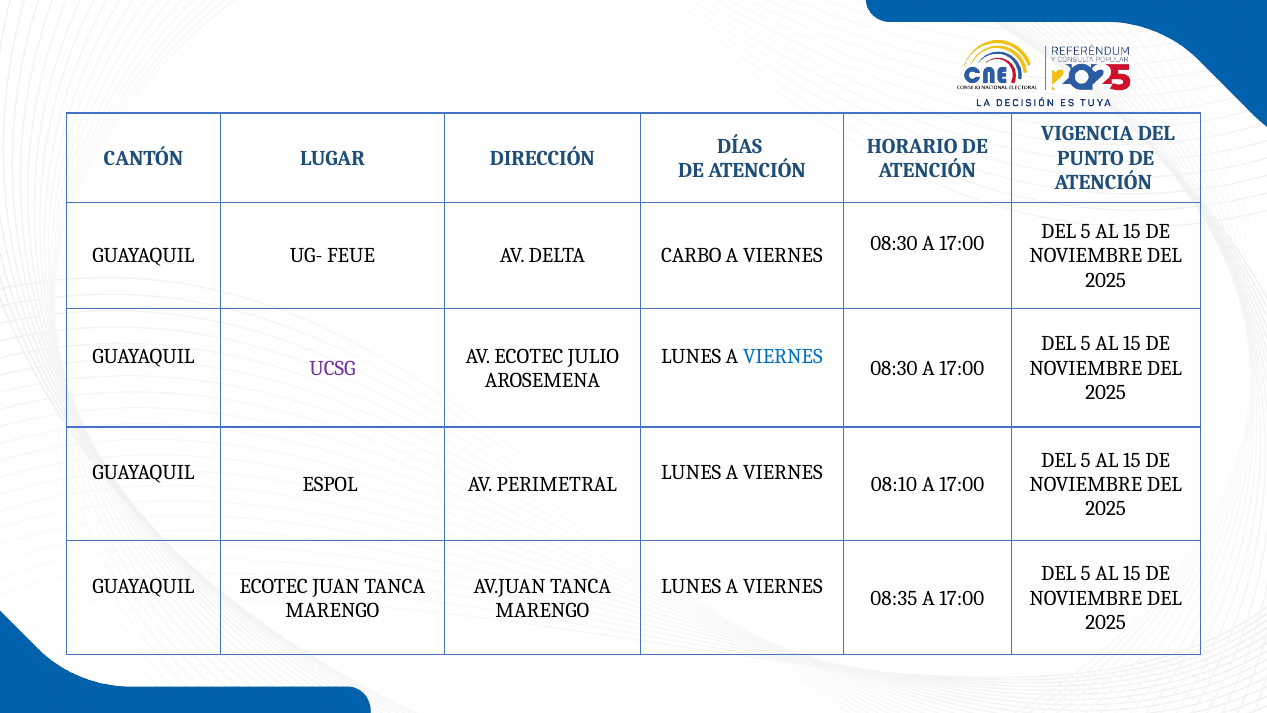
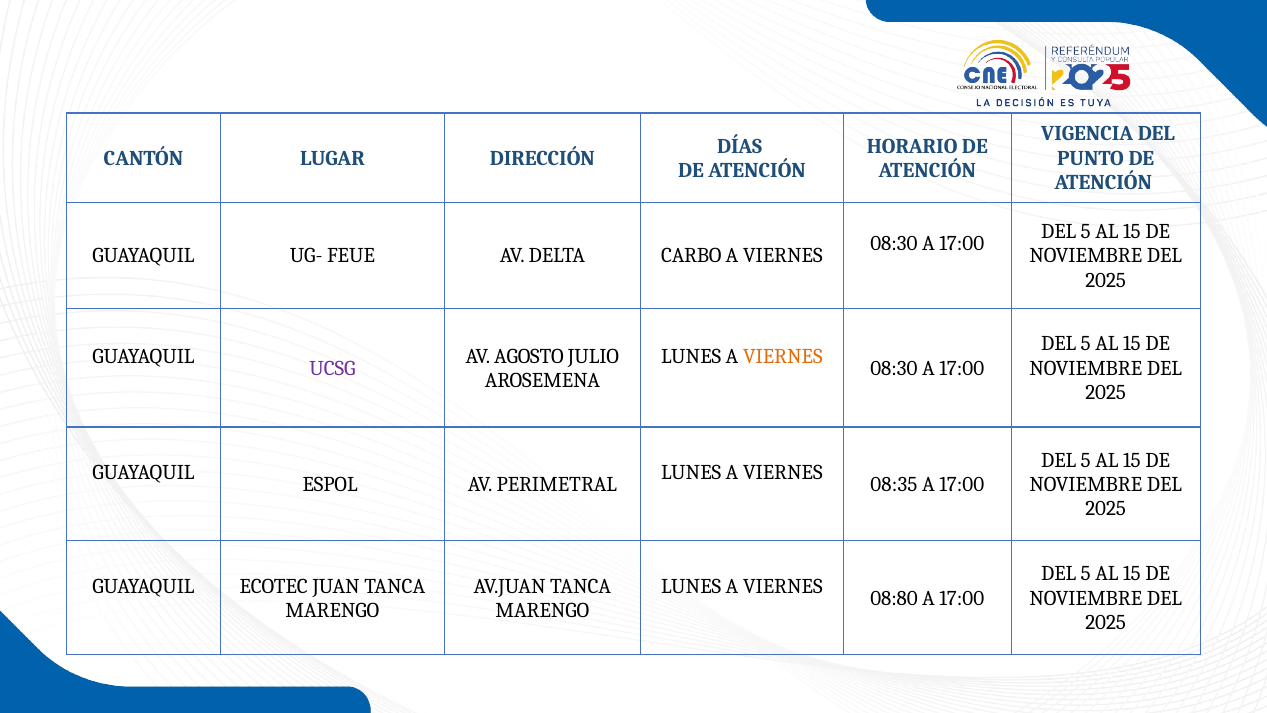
AV ECOTEC: ECOTEC -> AGOSTO
VIERNES at (783, 356) colour: blue -> orange
08:10: 08:10 -> 08:35
08:35: 08:35 -> 08:80
